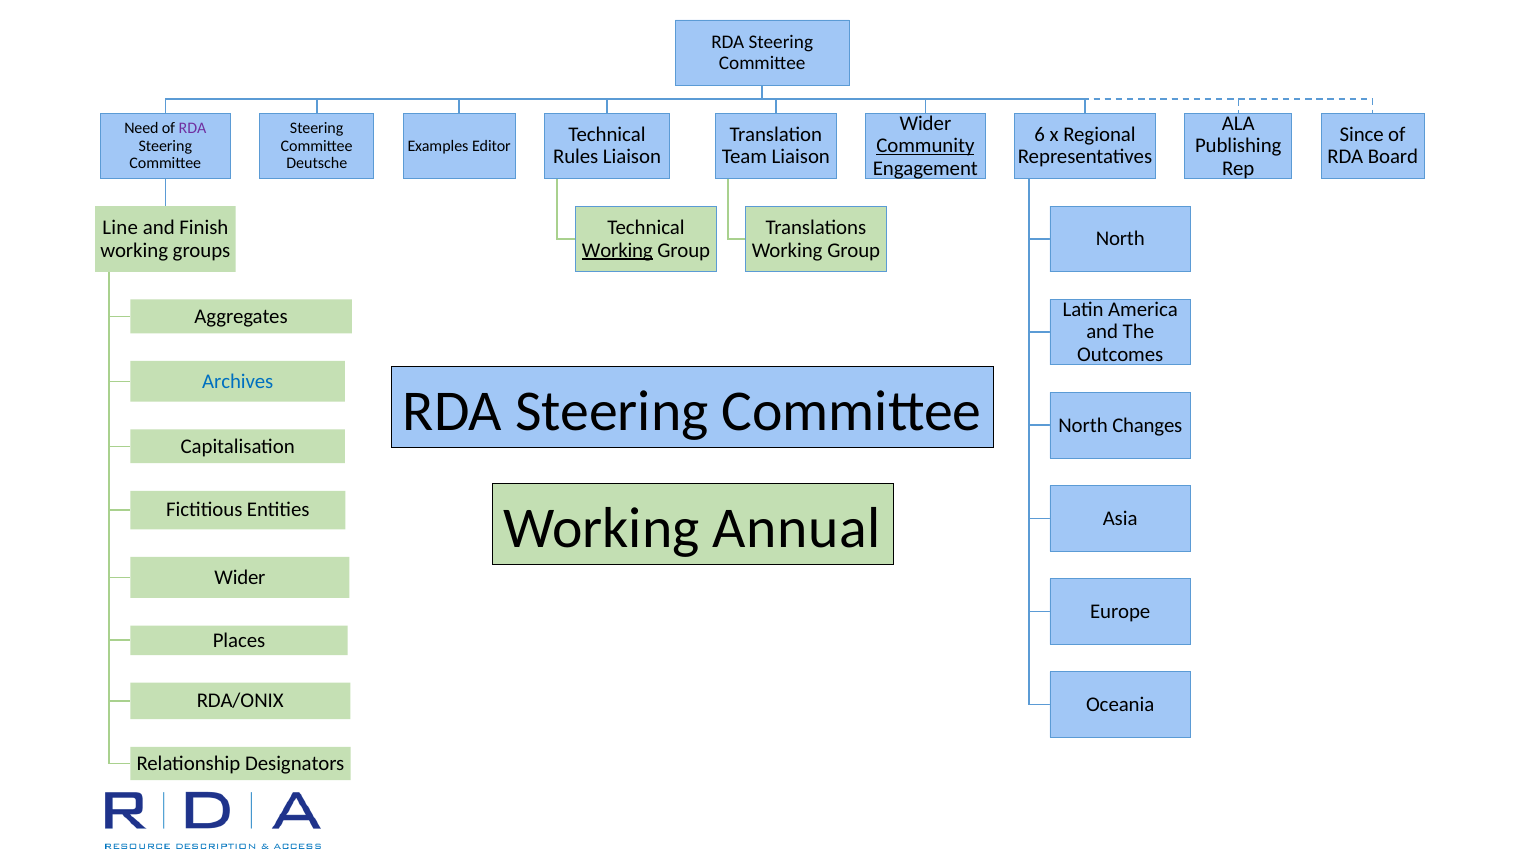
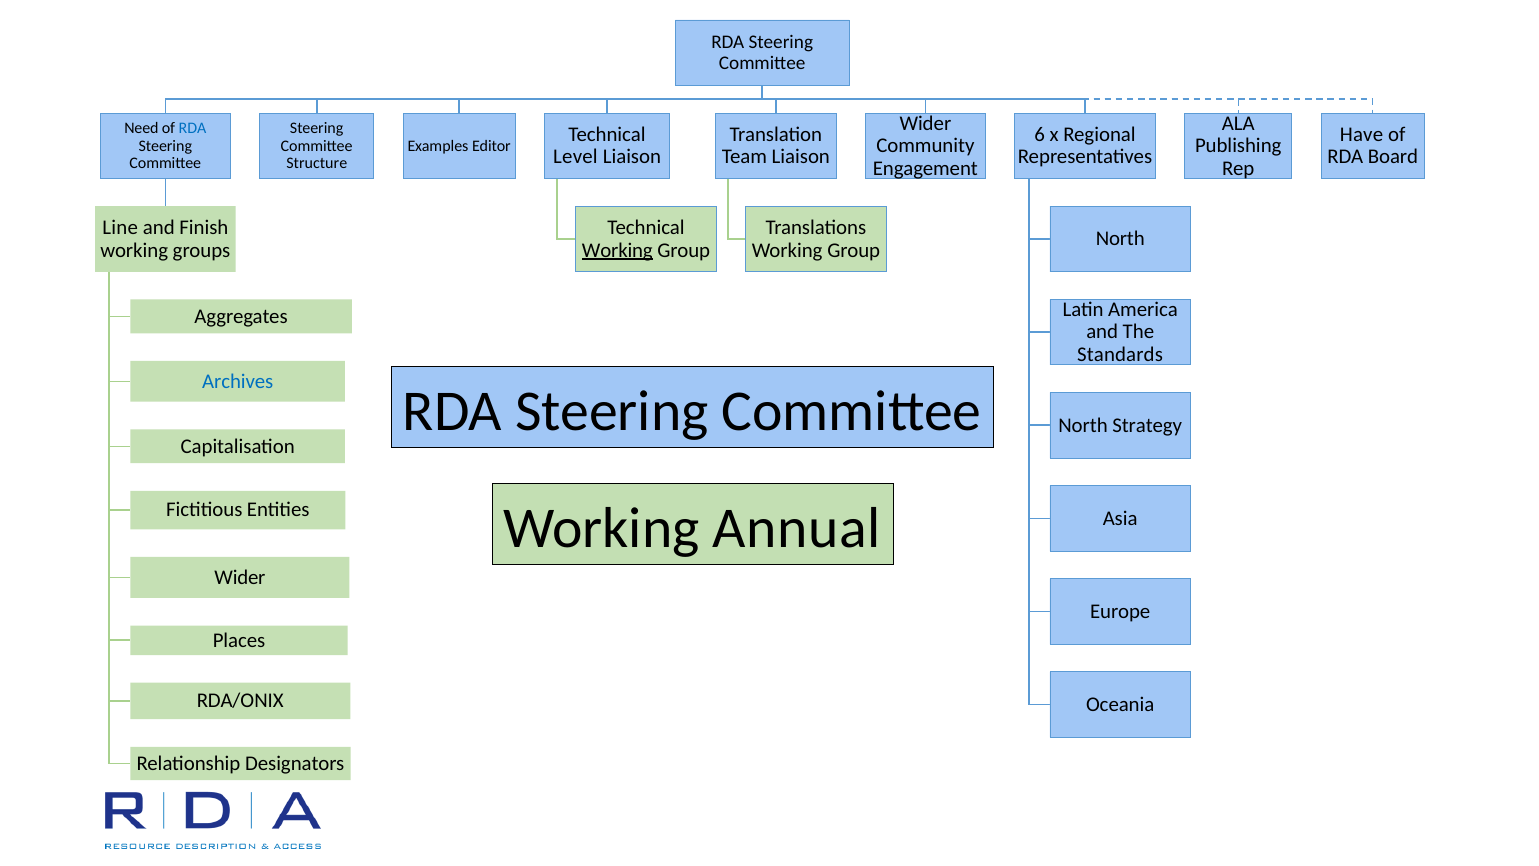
RDA at (193, 128) colour: purple -> blue
Since: Since -> Have
Community underline: present -> none
Rules: Rules -> Level
Deutsche: Deutsche -> Structure
Outcomes: Outcomes -> Standards
Changes: Changes -> Strategy
